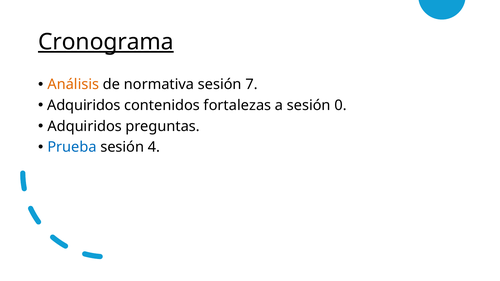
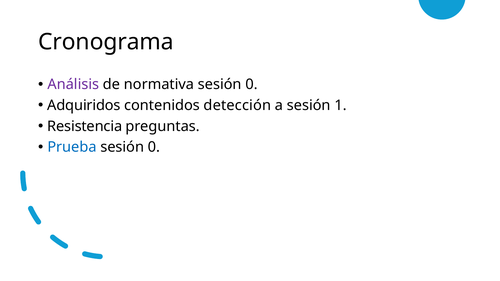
Cronograma underline: present -> none
Análisis colour: orange -> purple
7 at (251, 85): 7 -> 0
fortalezas: fortalezas -> detección
0: 0 -> 1
Adquiridos at (85, 126): Adquiridos -> Resistencia
4 at (154, 147): 4 -> 0
